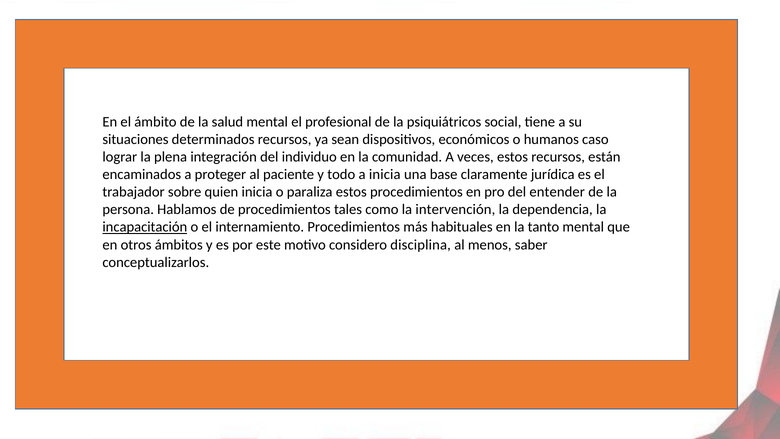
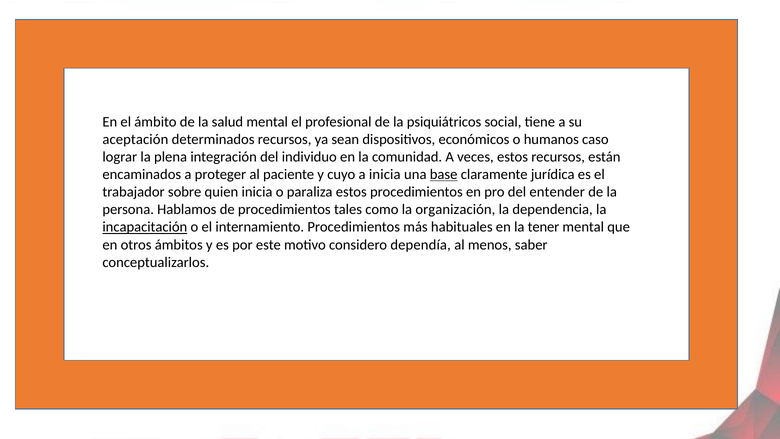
situaciones: situaciones -> aceptación
todo: todo -> cuyo
base underline: none -> present
intervención: intervención -> organización
tanto: tanto -> tener
disciplina: disciplina -> dependía
